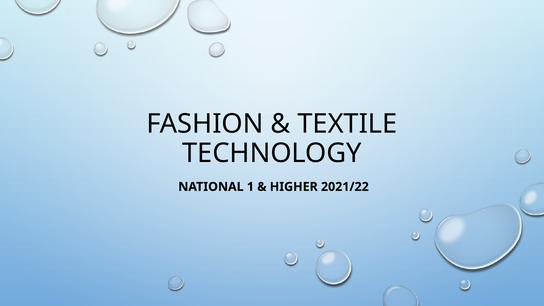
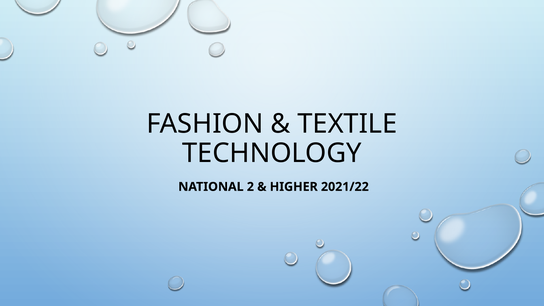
1: 1 -> 2
